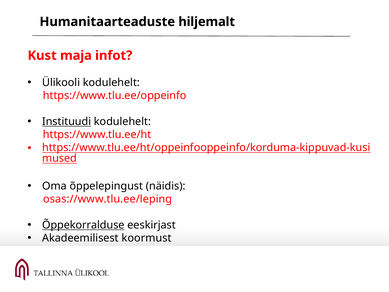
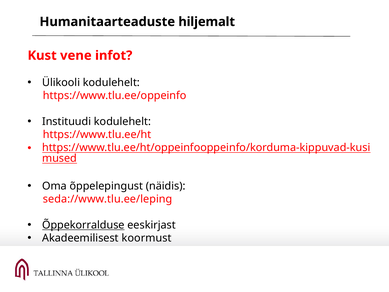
maja: maja -> vene
Instituudi underline: present -> none
osas://www.tlu.ee/leping: osas://www.tlu.ee/leping -> seda://www.tlu.ee/leping
